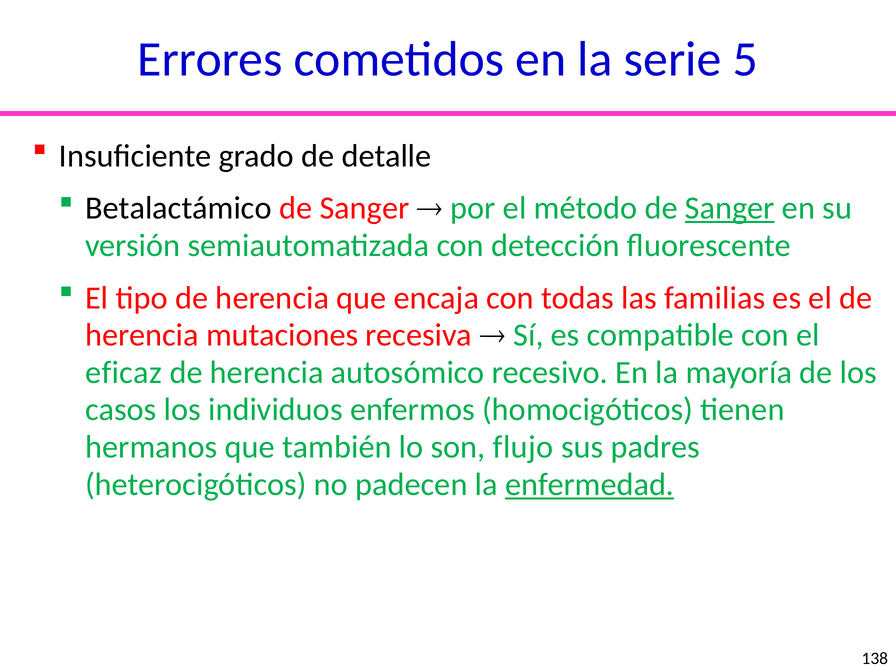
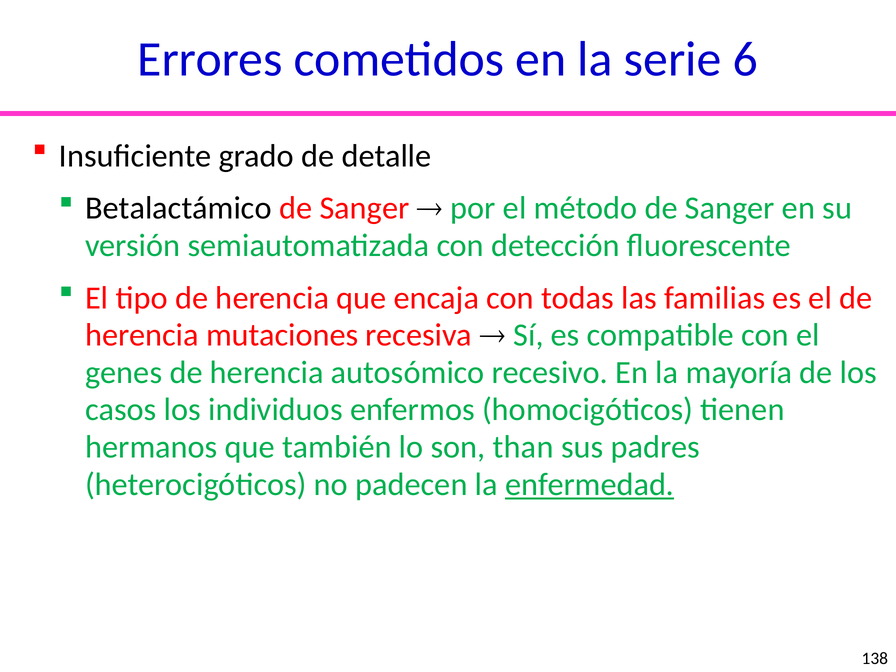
5: 5 -> 6
Sanger at (730, 208) underline: present -> none
eficaz: eficaz -> genes
flujo: flujo -> than
